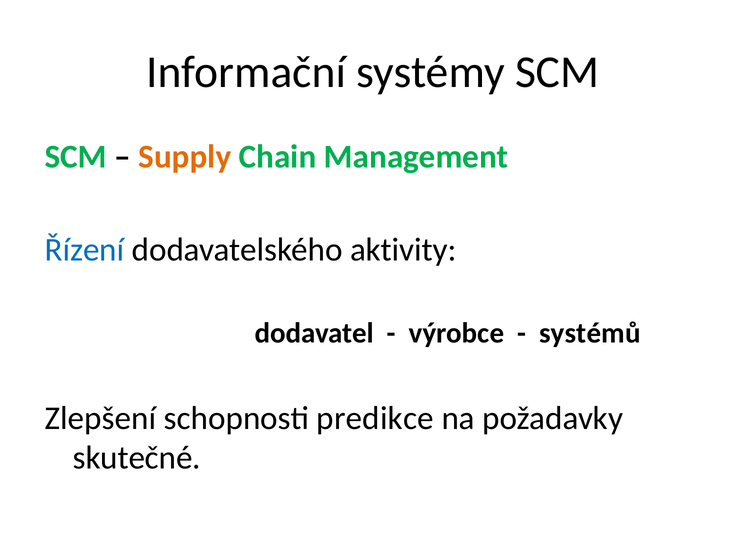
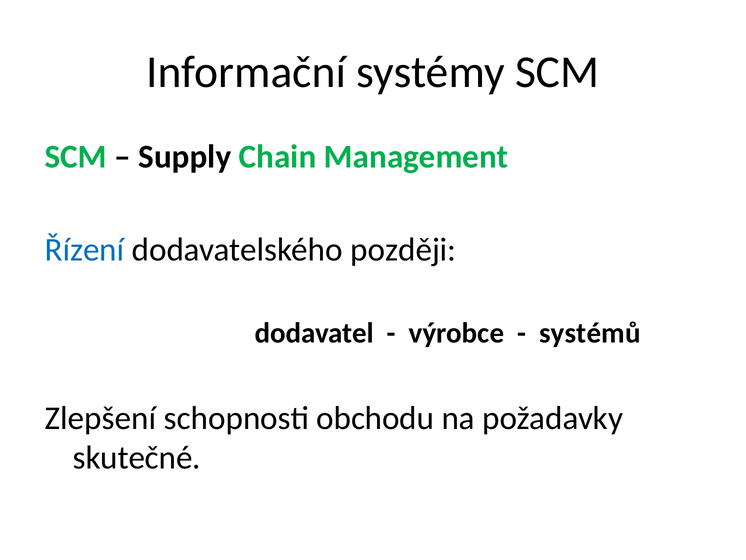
Supply colour: orange -> black
aktivity: aktivity -> později
predikce: predikce -> obchodu
